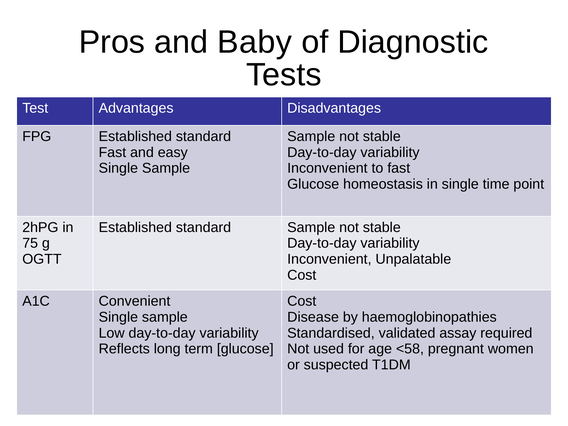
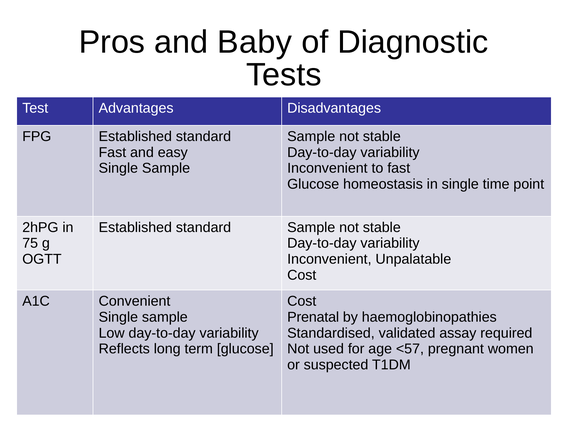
Disease: Disease -> Prenatal
<58: <58 -> <57
